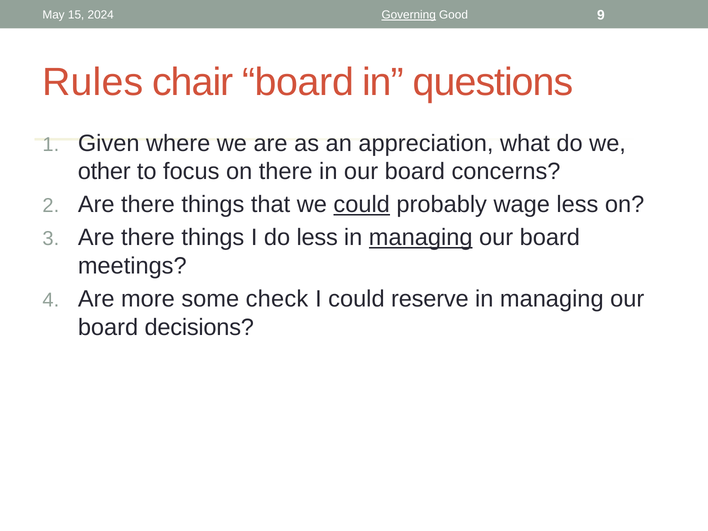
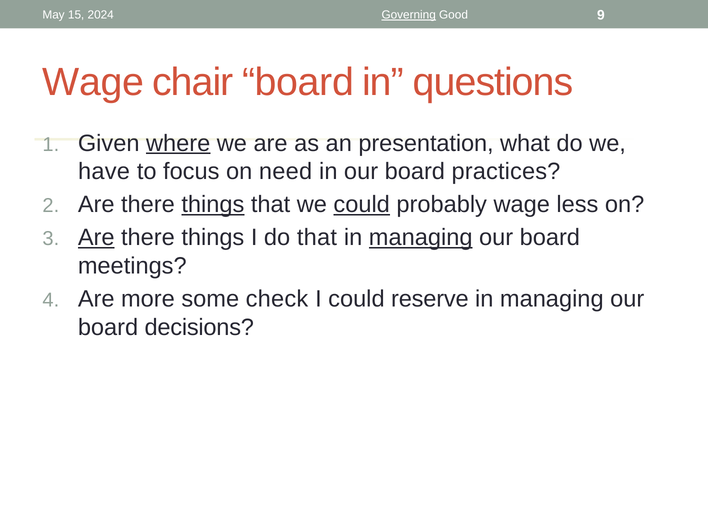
Rules at (93, 82): Rules -> Wage
where underline: none -> present
appreciation: appreciation -> presentation
other: other -> have
on there: there -> need
concerns: concerns -> practices
things at (213, 205) underline: none -> present
Are at (96, 238) underline: none -> present
do less: less -> that
